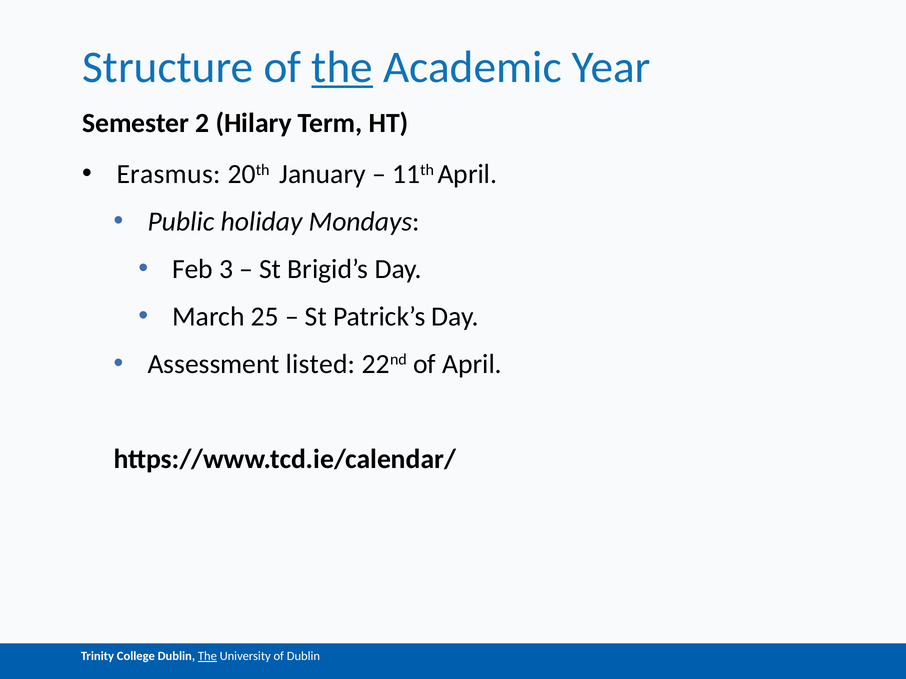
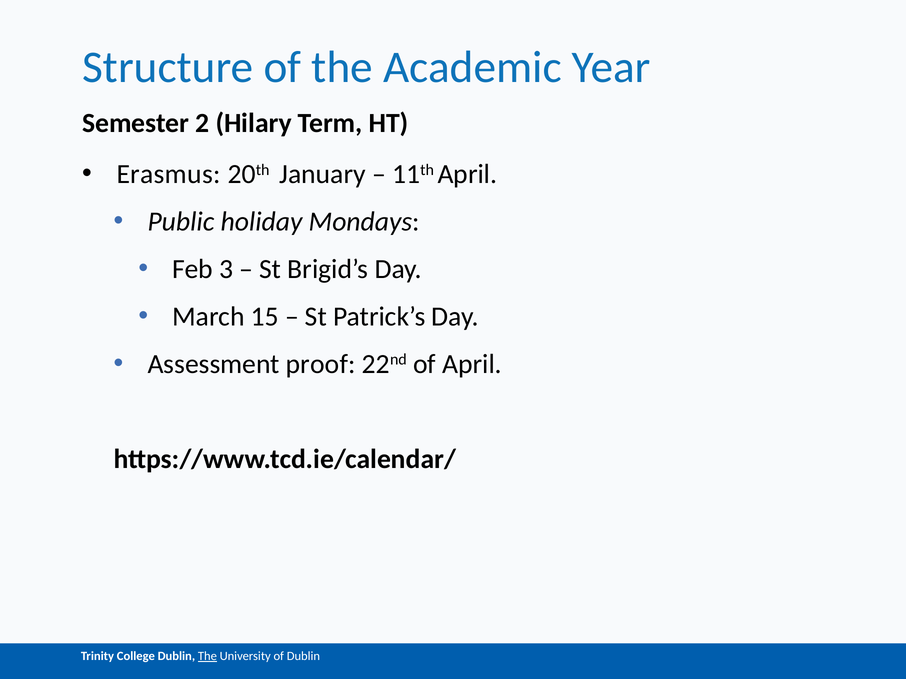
the at (342, 67) underline: present -> none
25: 25 -> 15
listed: listed -> proof
